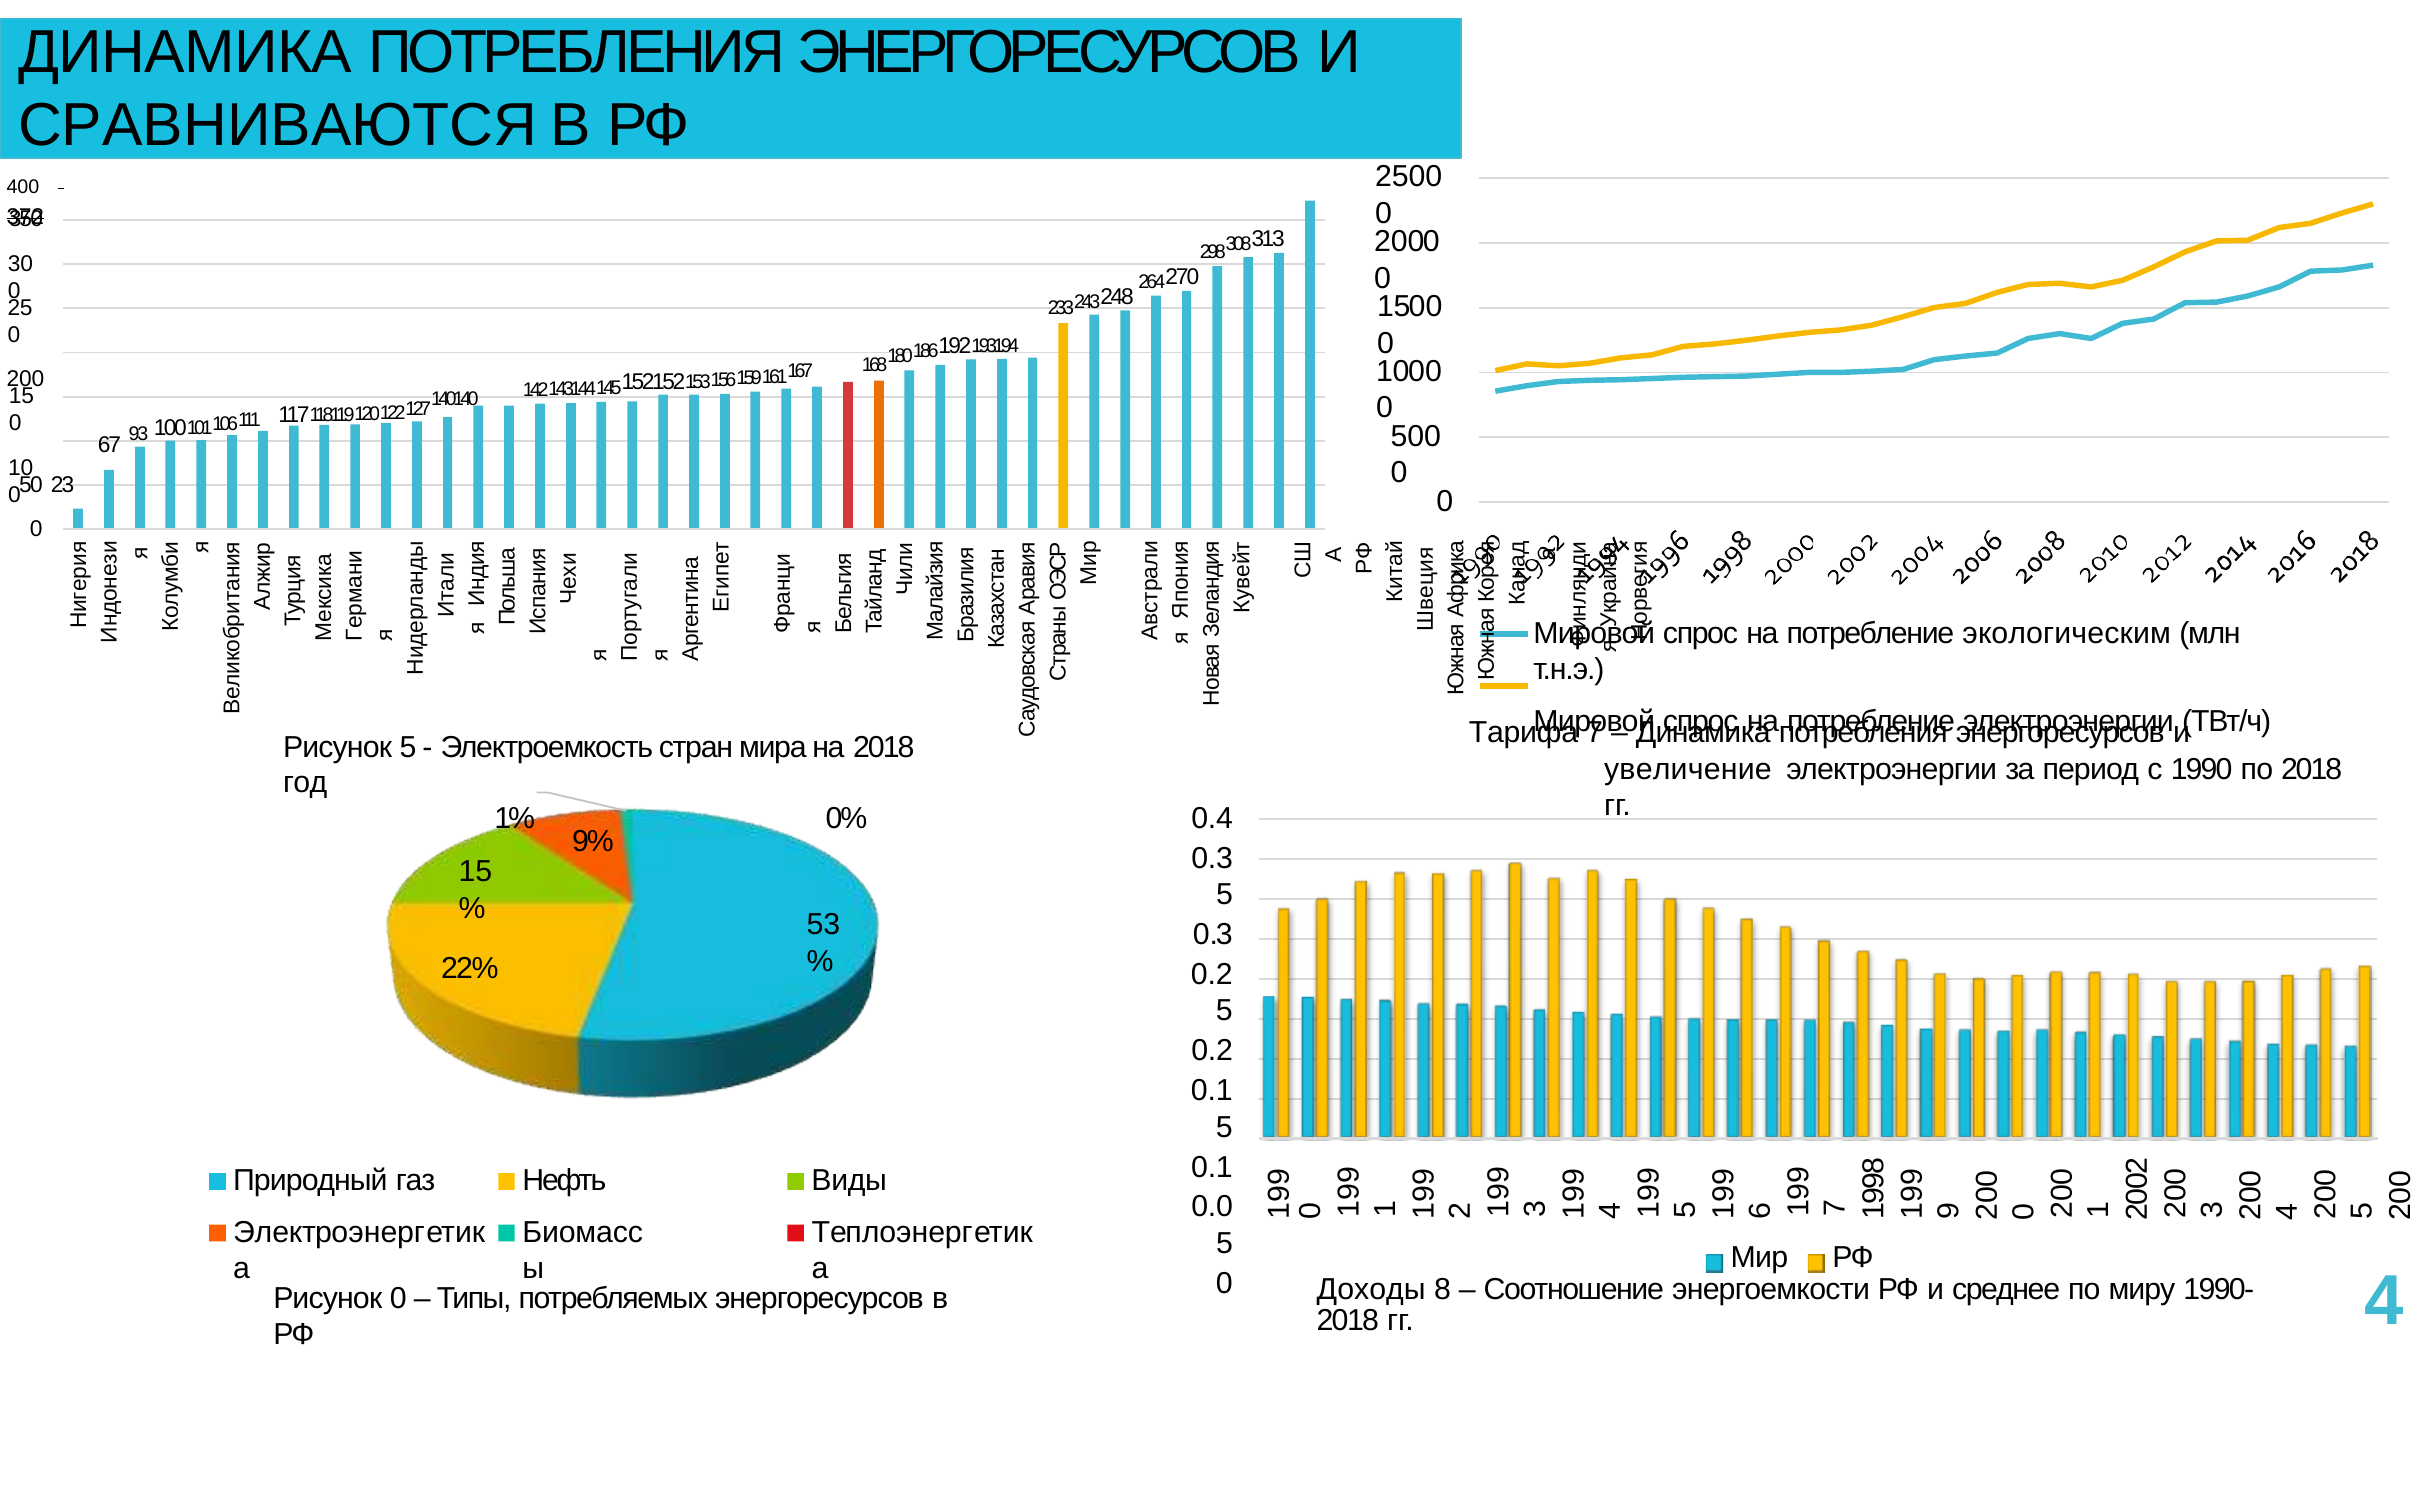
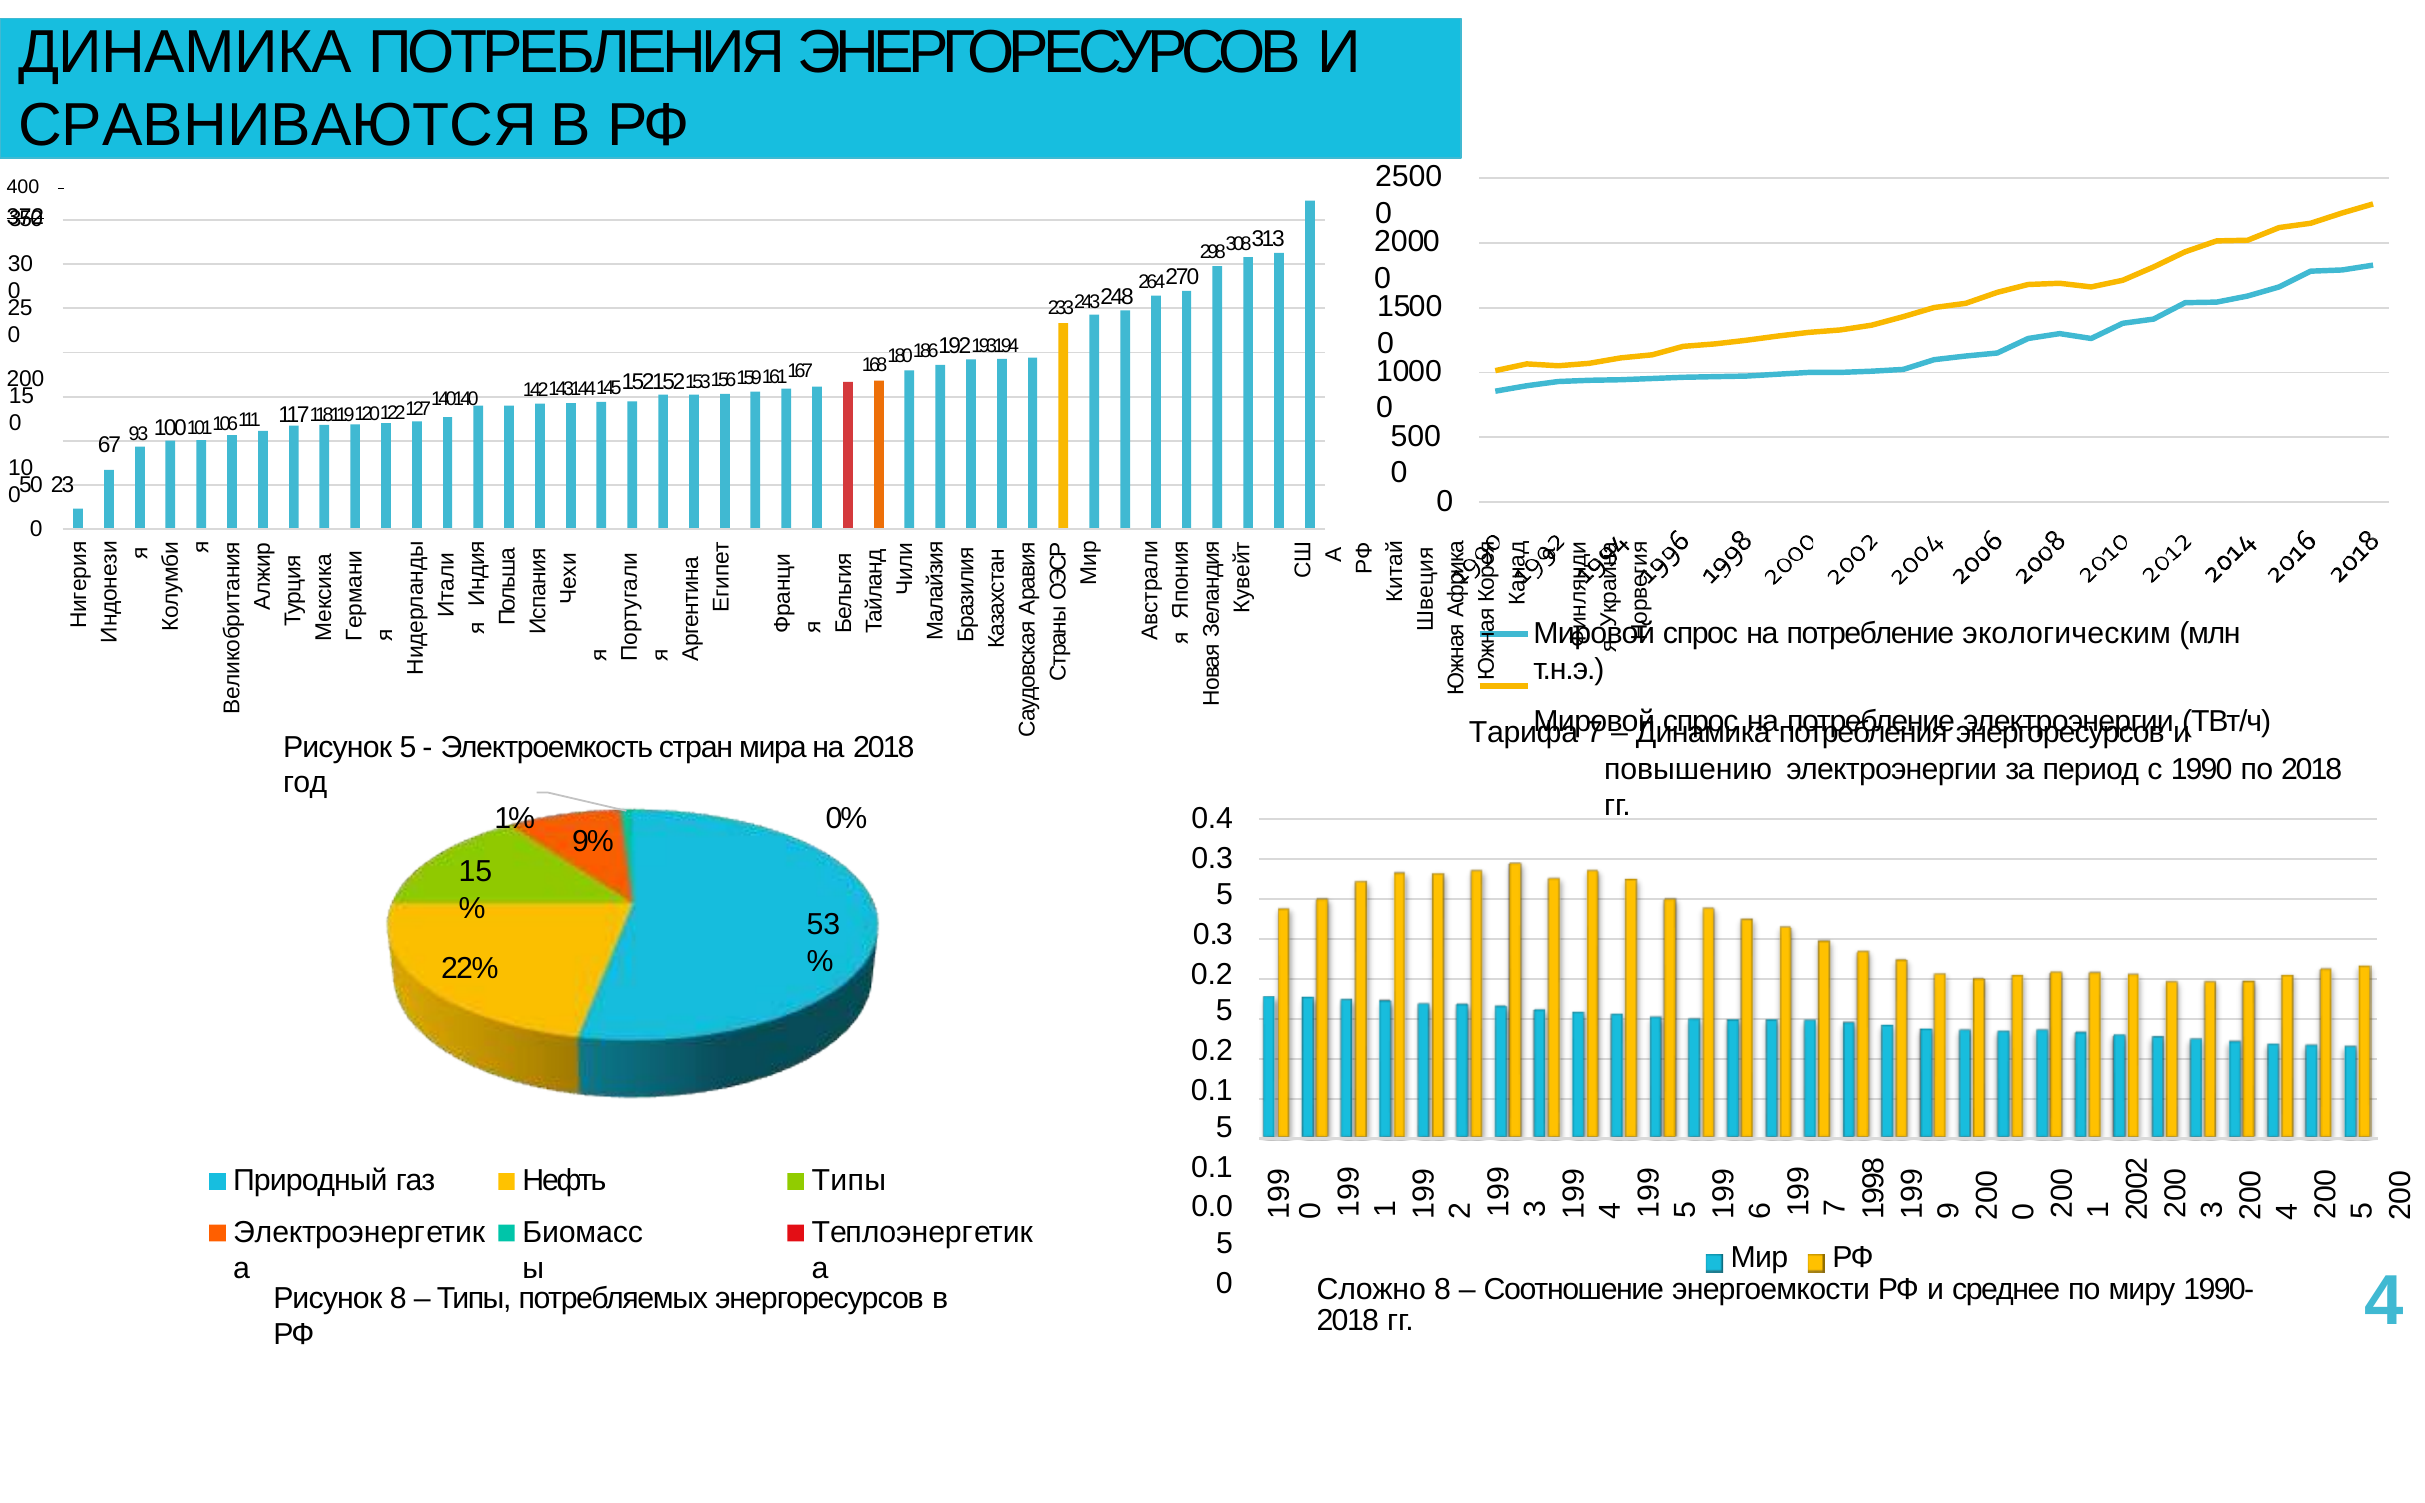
увеличение: увеличение -> повышению
Виды at (849, 1180): Виды -> Типы
Доходы: Доходы -> Сложно
Рисунок 0: 0 -> 8
